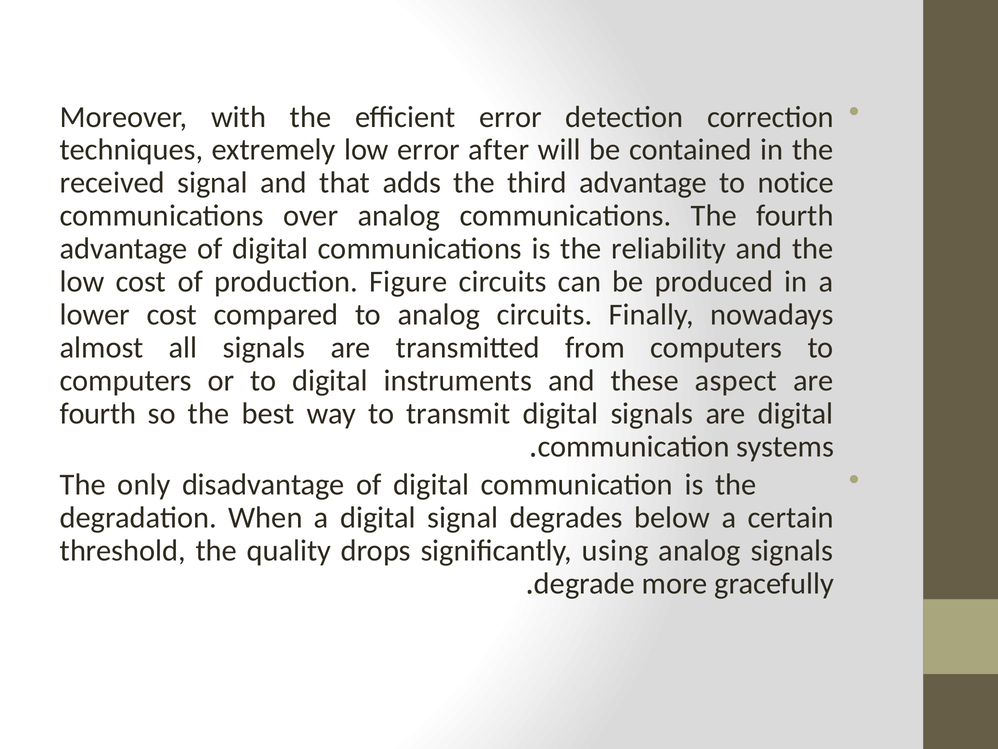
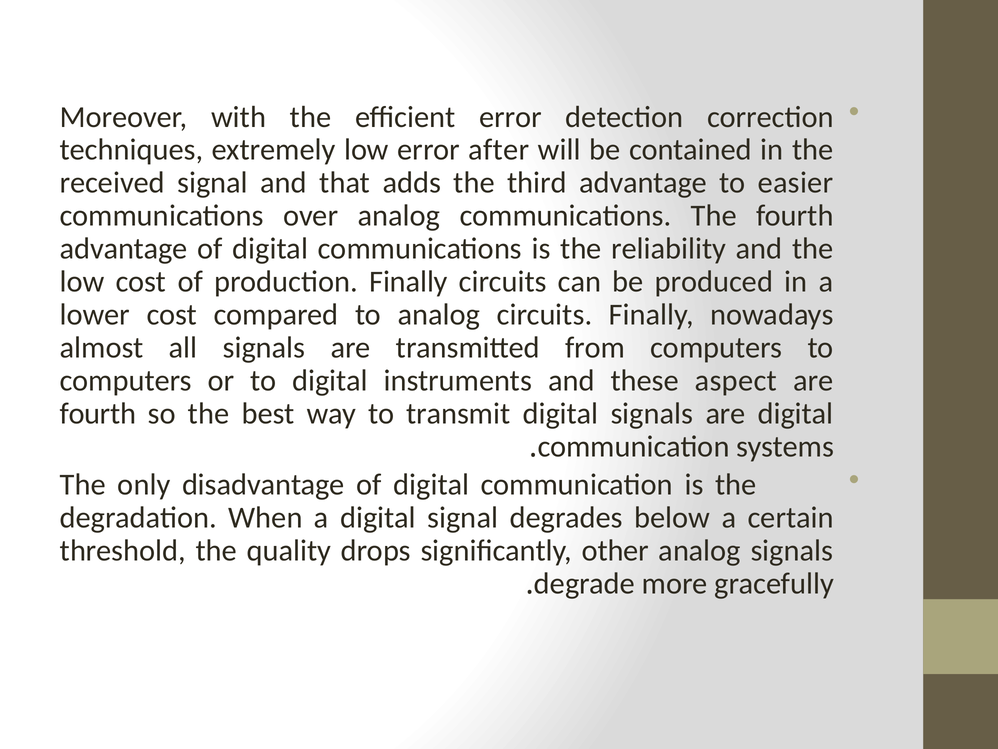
notice: notice -> easier
production Figure: Figure -> Finally
using: using -> other
